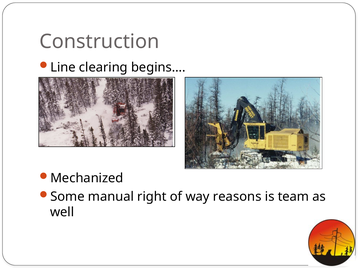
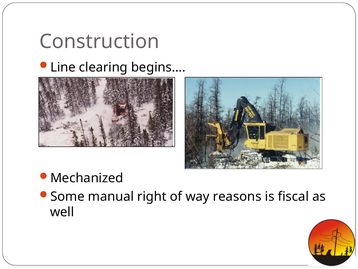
team: team -> fiscal
